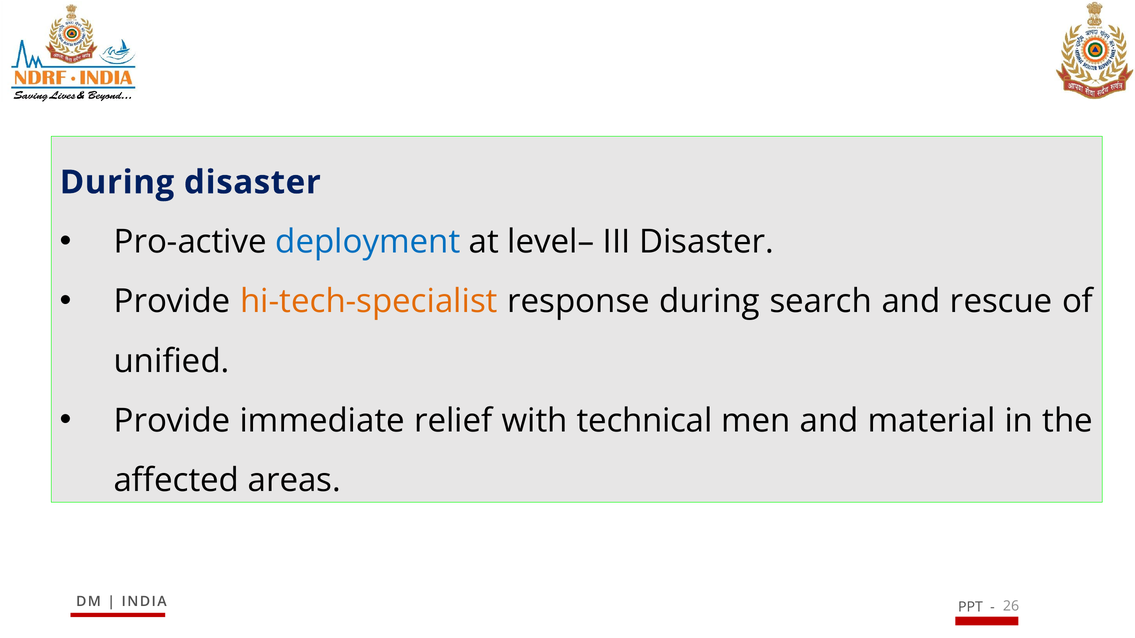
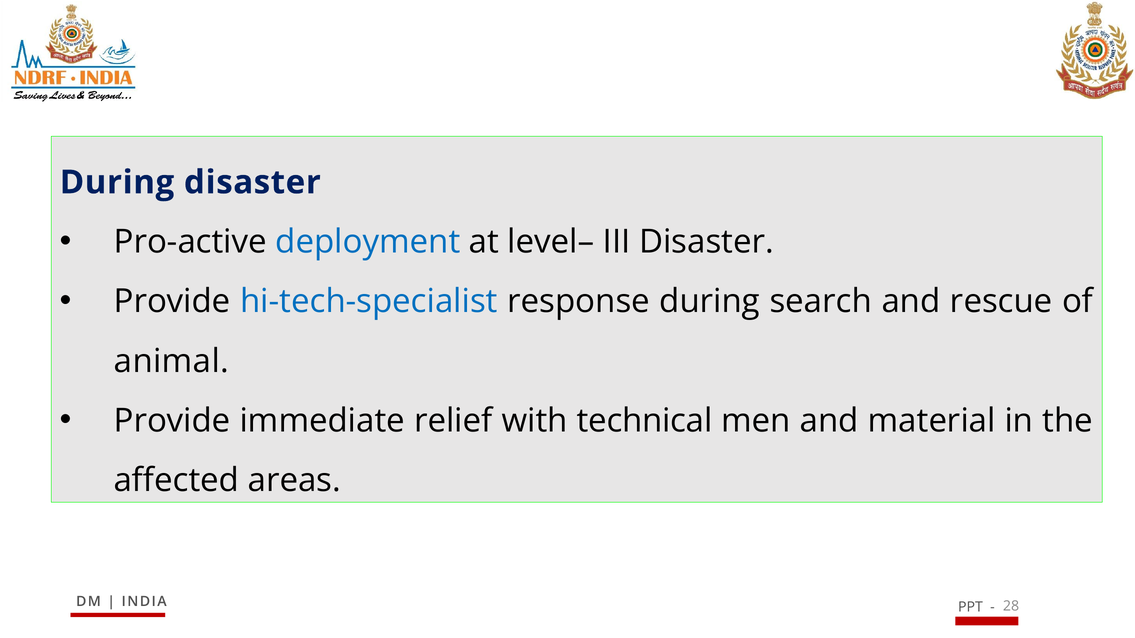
hi-tech-specialist colour: orange -> blue
unified: unified -> animal
26: 26 -> 28
